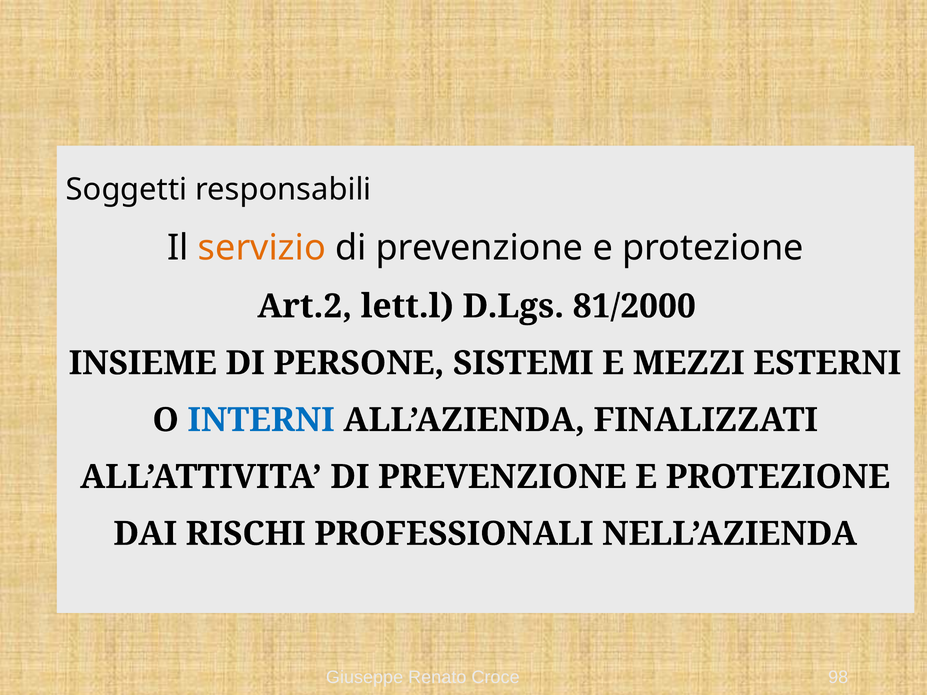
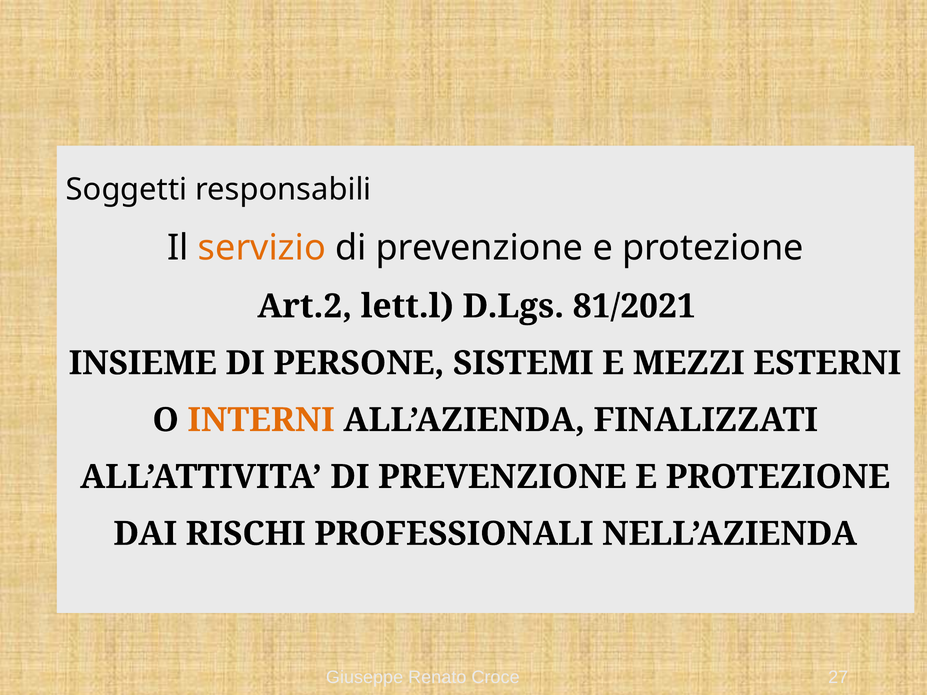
81/2000: 81/2000 -> 81/2021
INTERNI colour: blue -> orange
98: 98 -> 27
